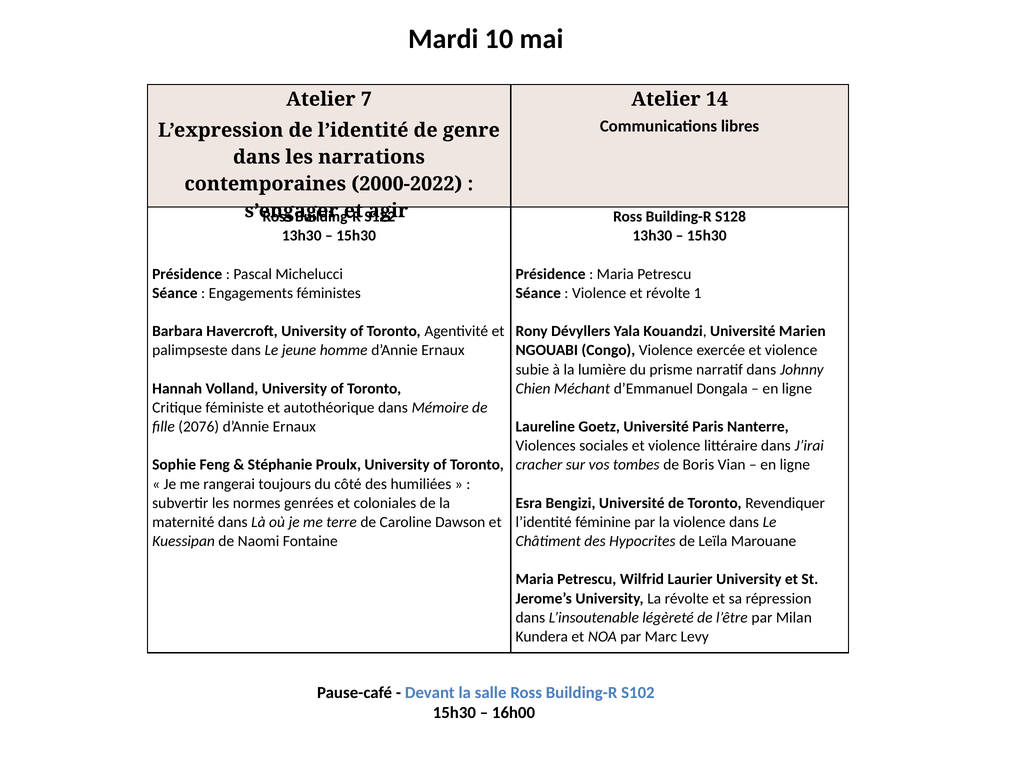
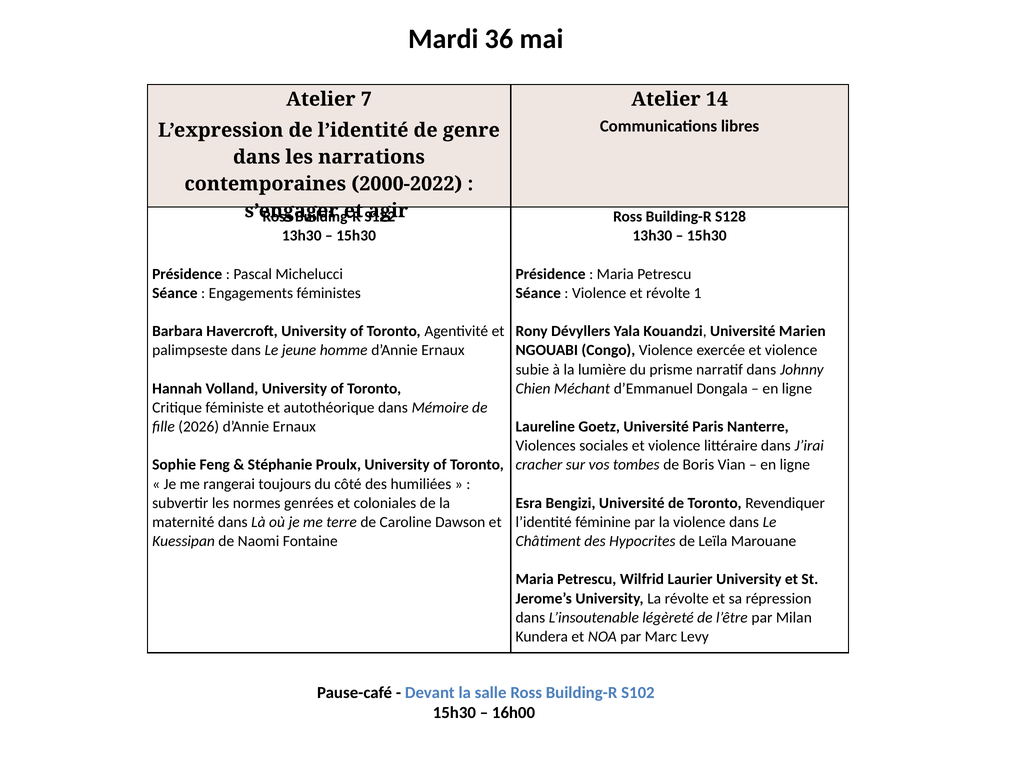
10: 10 -> 36
2076: 2076 -> 2026
